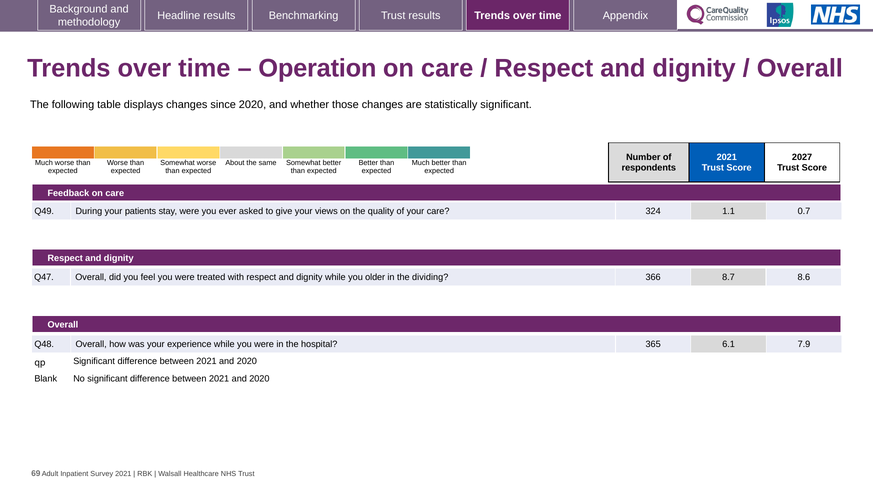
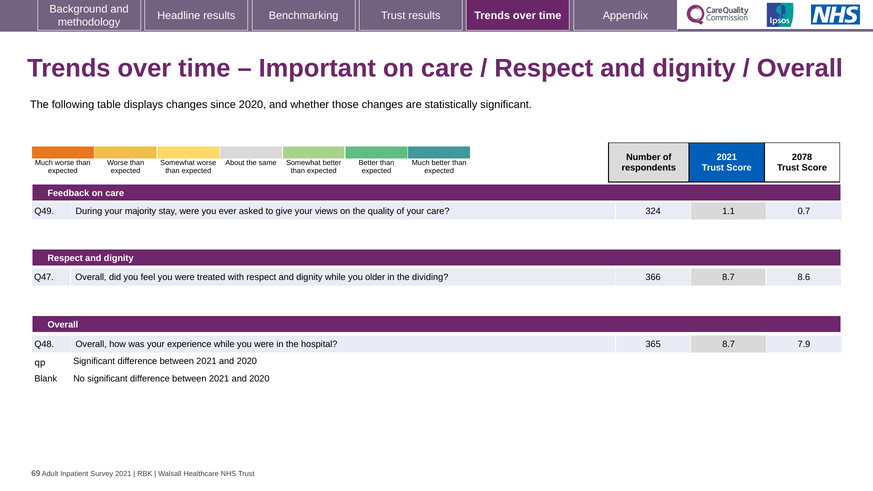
Operation: Operation -> Important
2027: 2027 -> 2078
patients: patients -> majority
365 6.1: 6.1 -> 8.7
